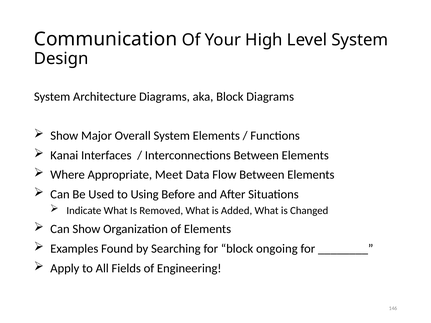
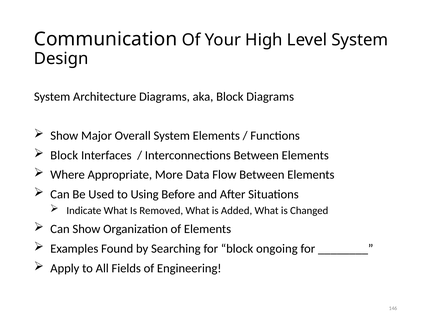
Kanai at (64, 155): Kanai -> Block
Meet: Meet -> More
